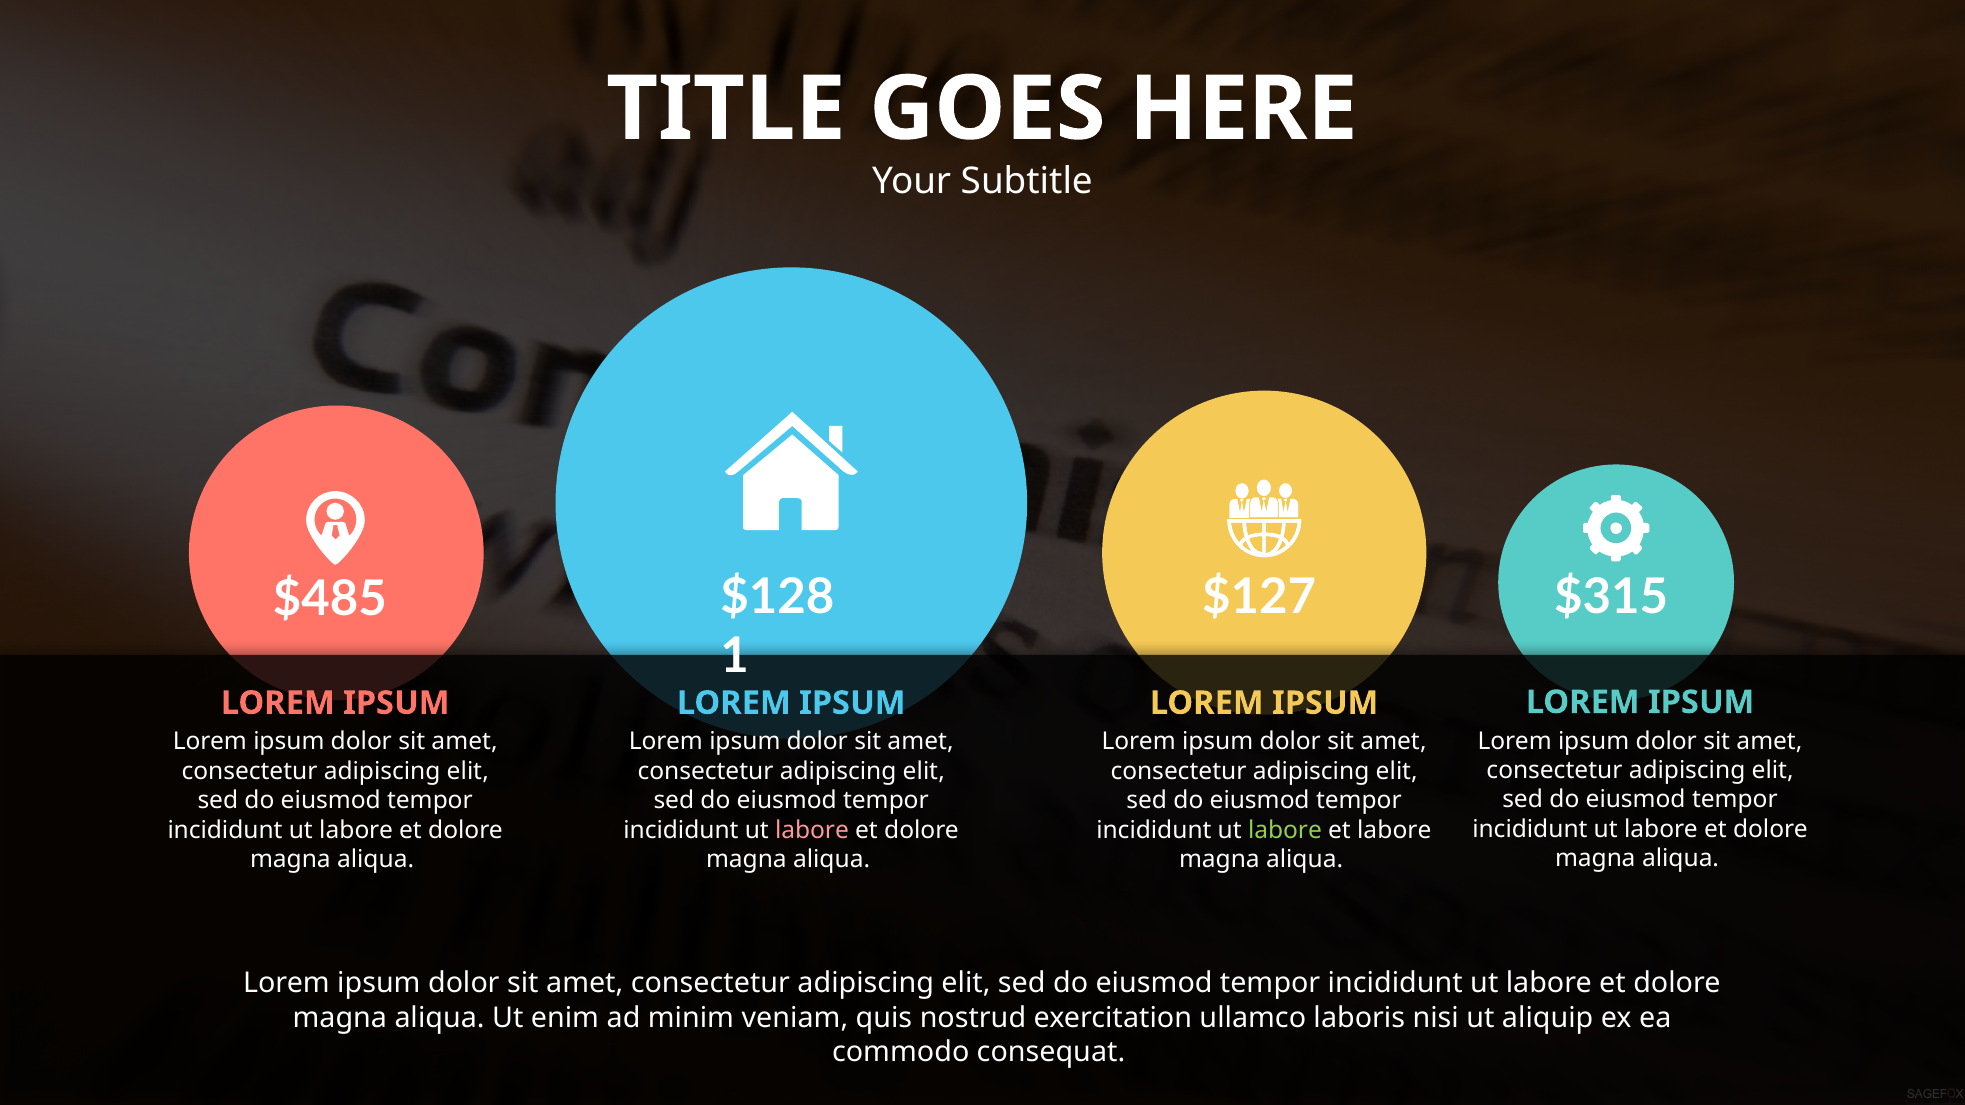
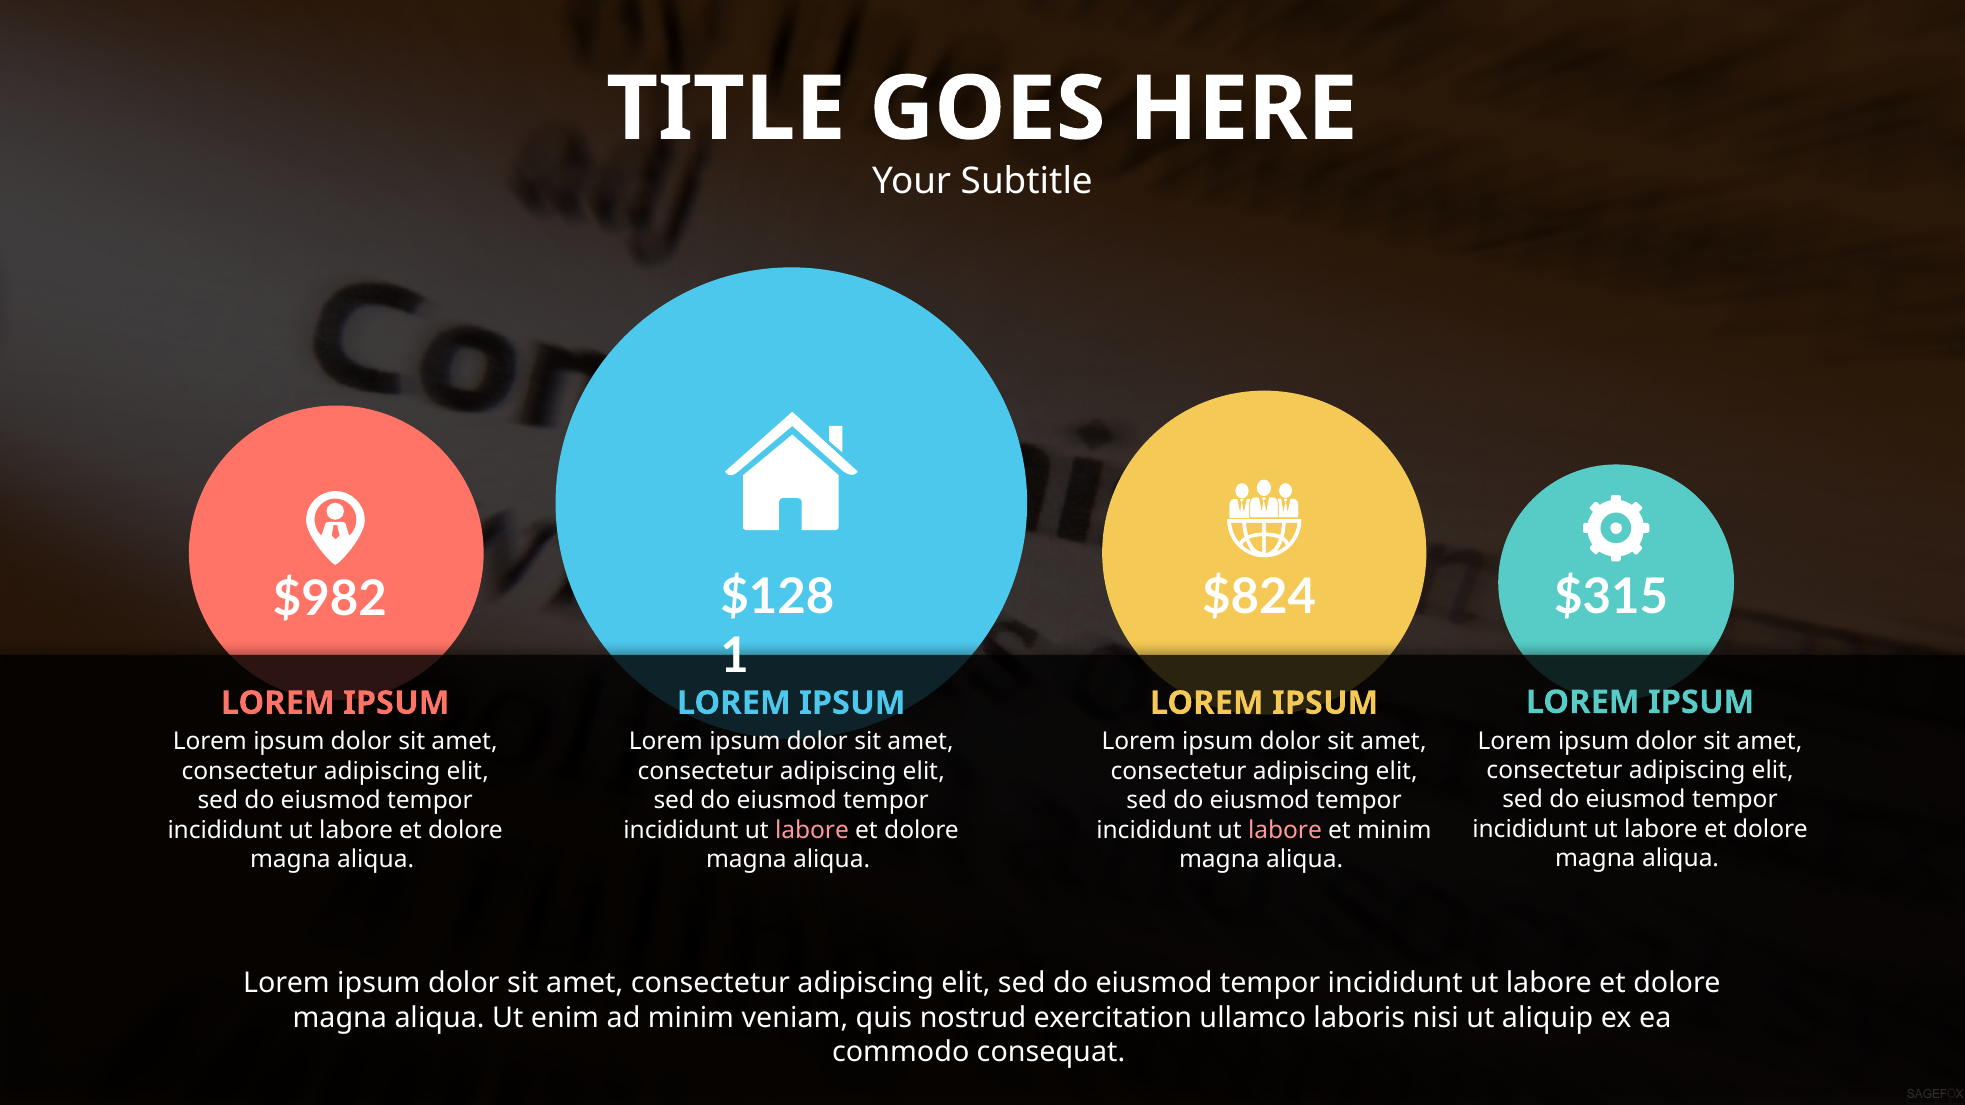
$127: $127 -> $824
$485: $485 -> $982
labore at (1285, 830) colour: light green -> pink
et labore: labore -> minim
